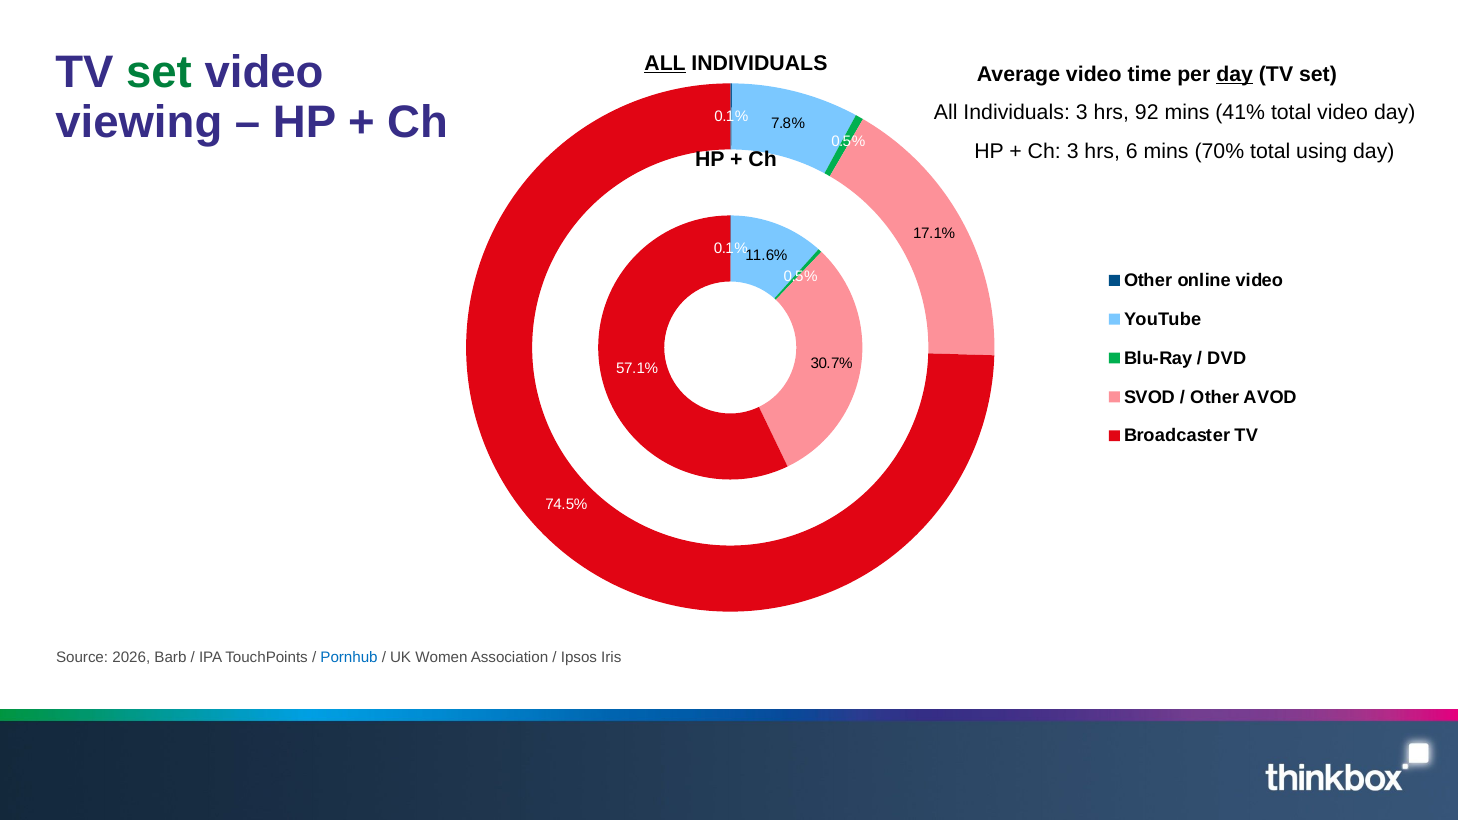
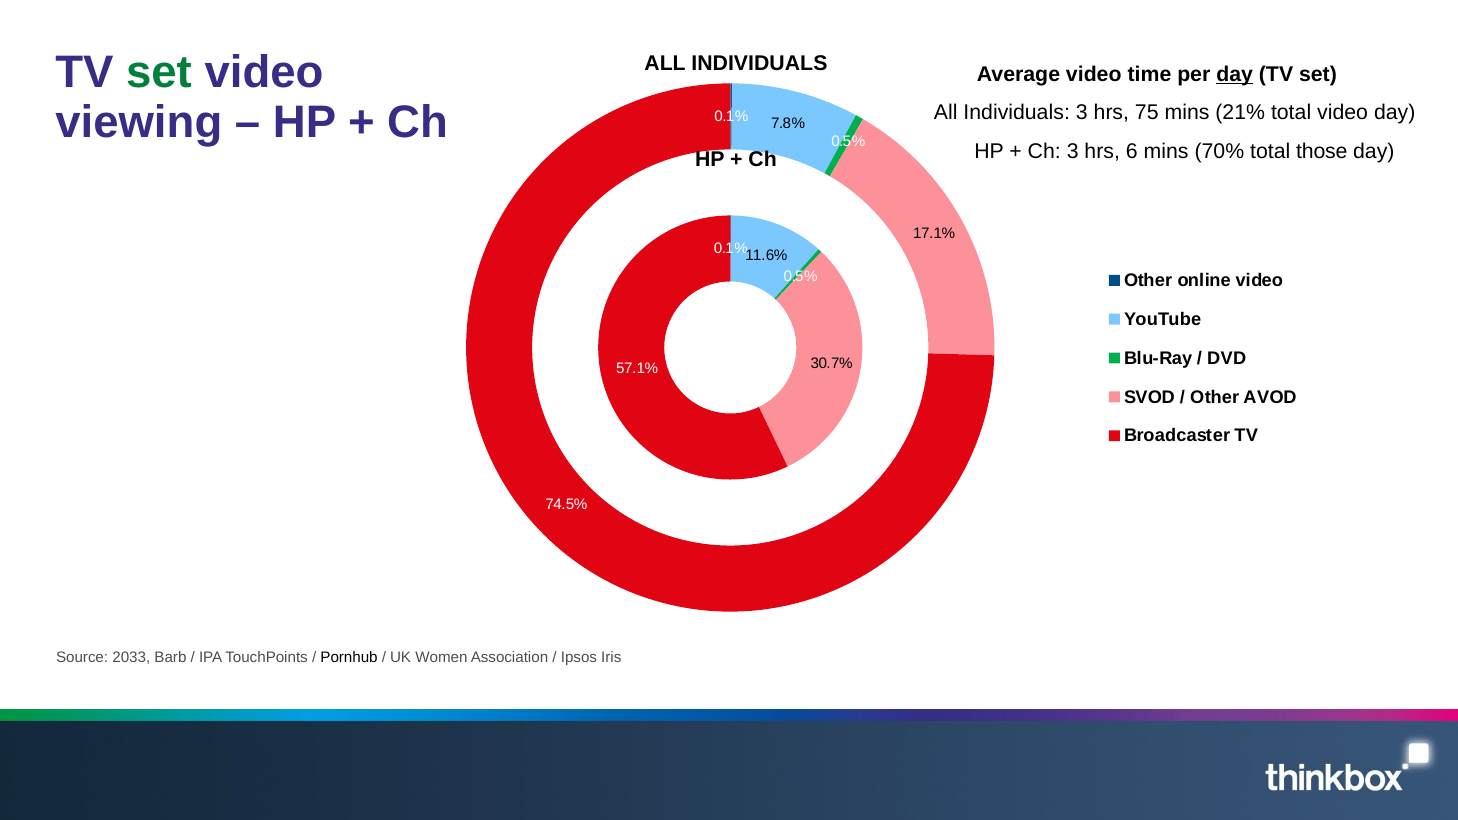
ALL at (665, 63) underline: present -> none
92: 92 -> 75
41%: 41% -> 21%
using: using -> those
2026: 2026 -> 2033
Pornhub colour: blue -> black
